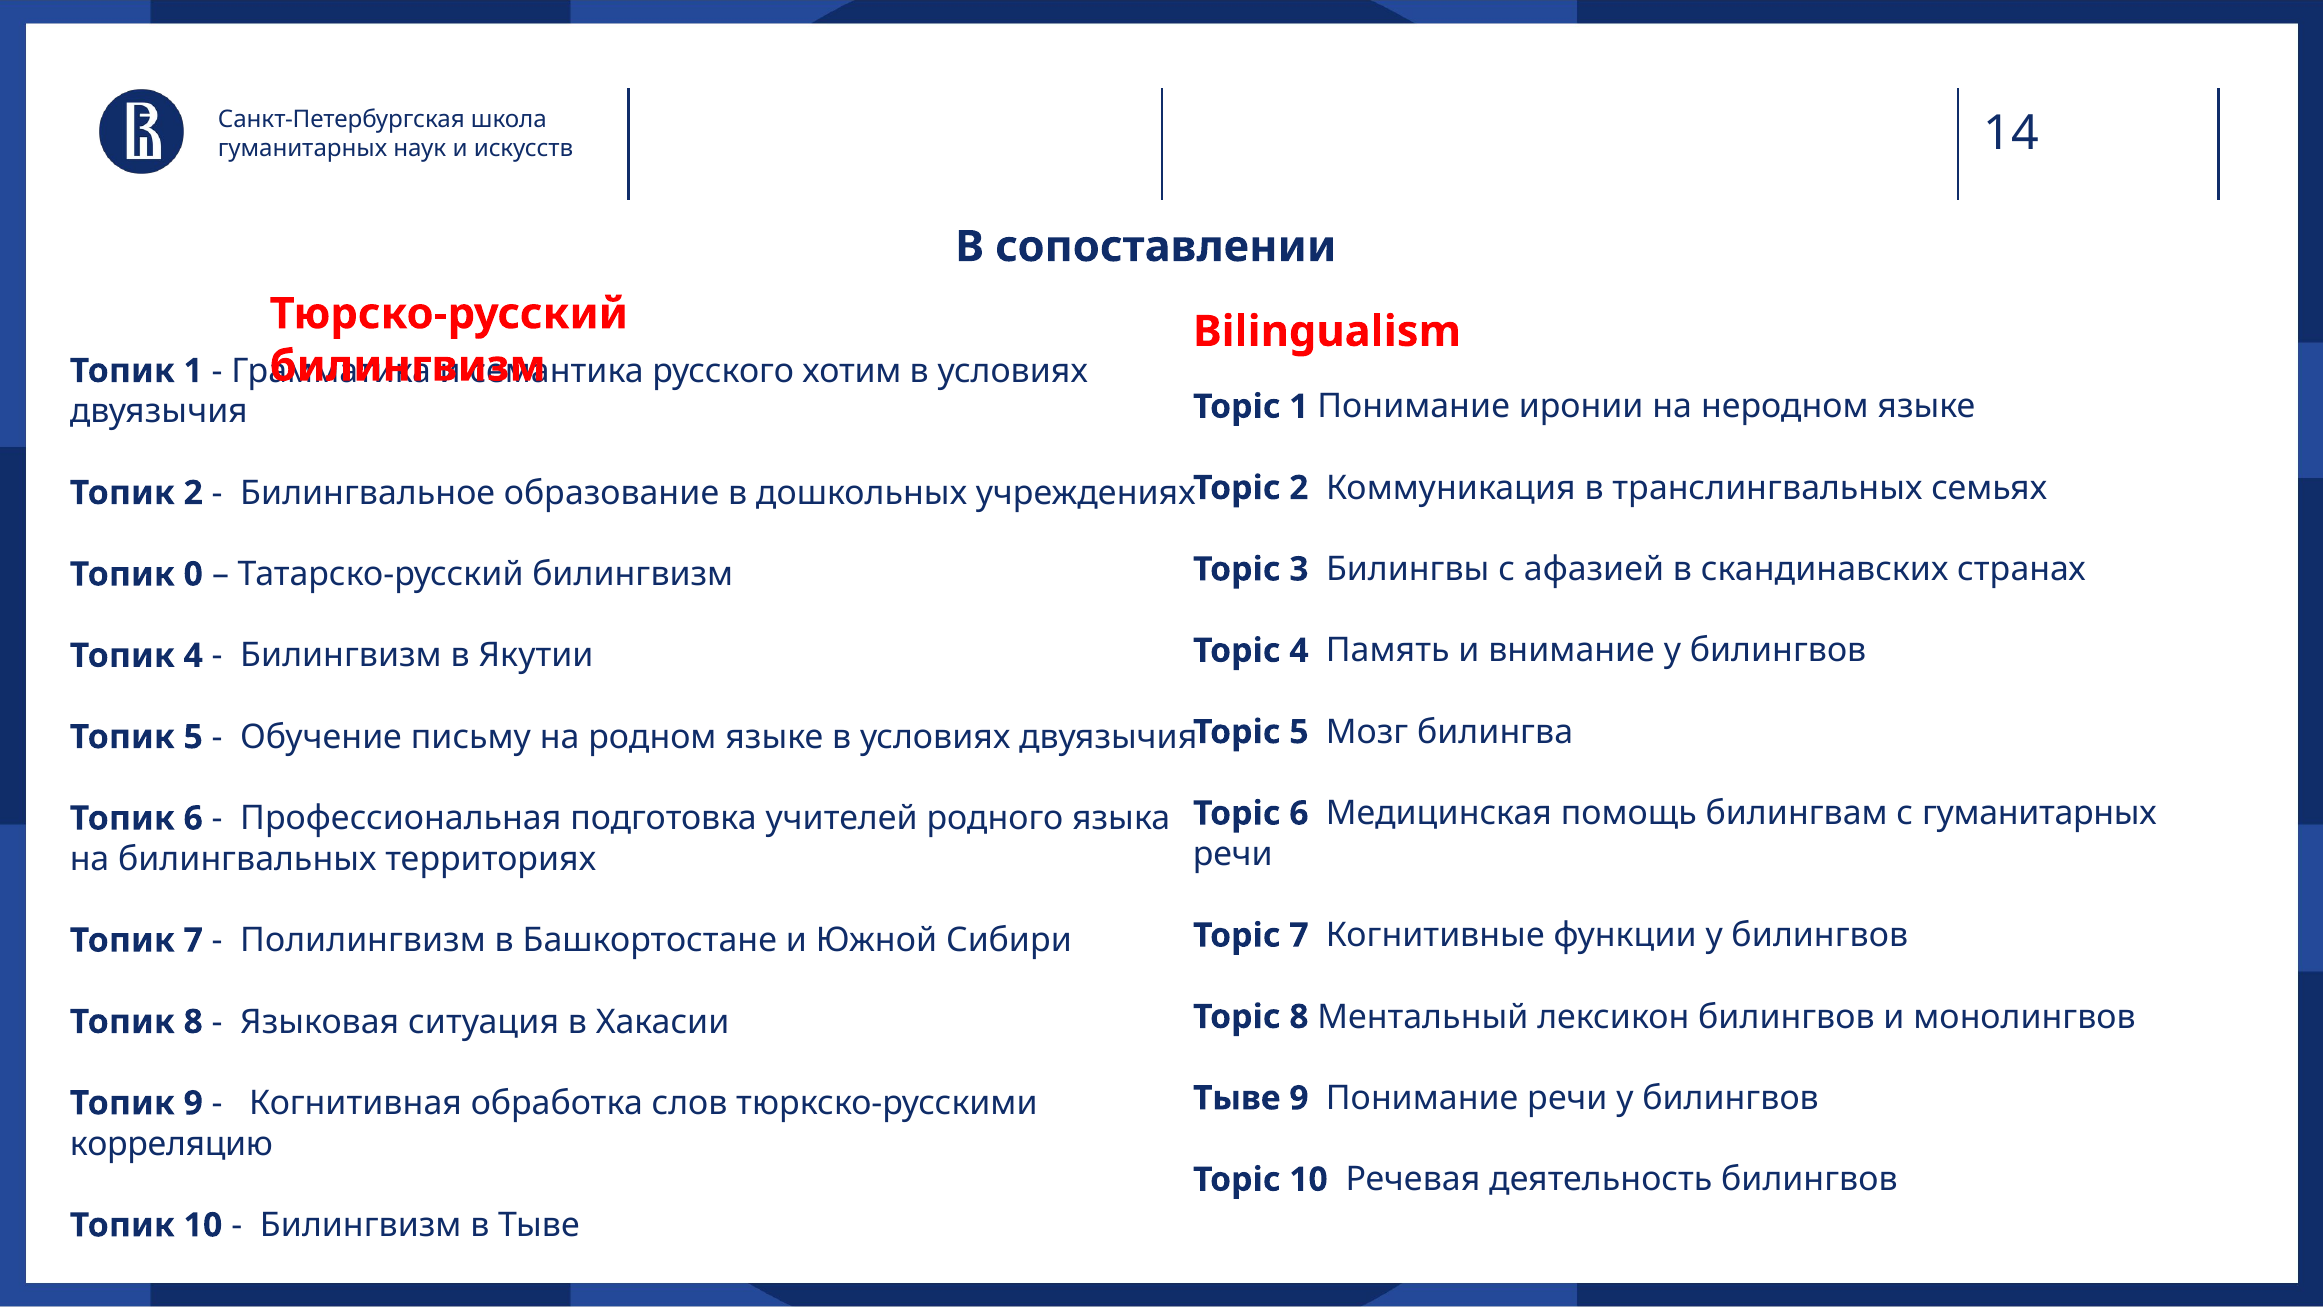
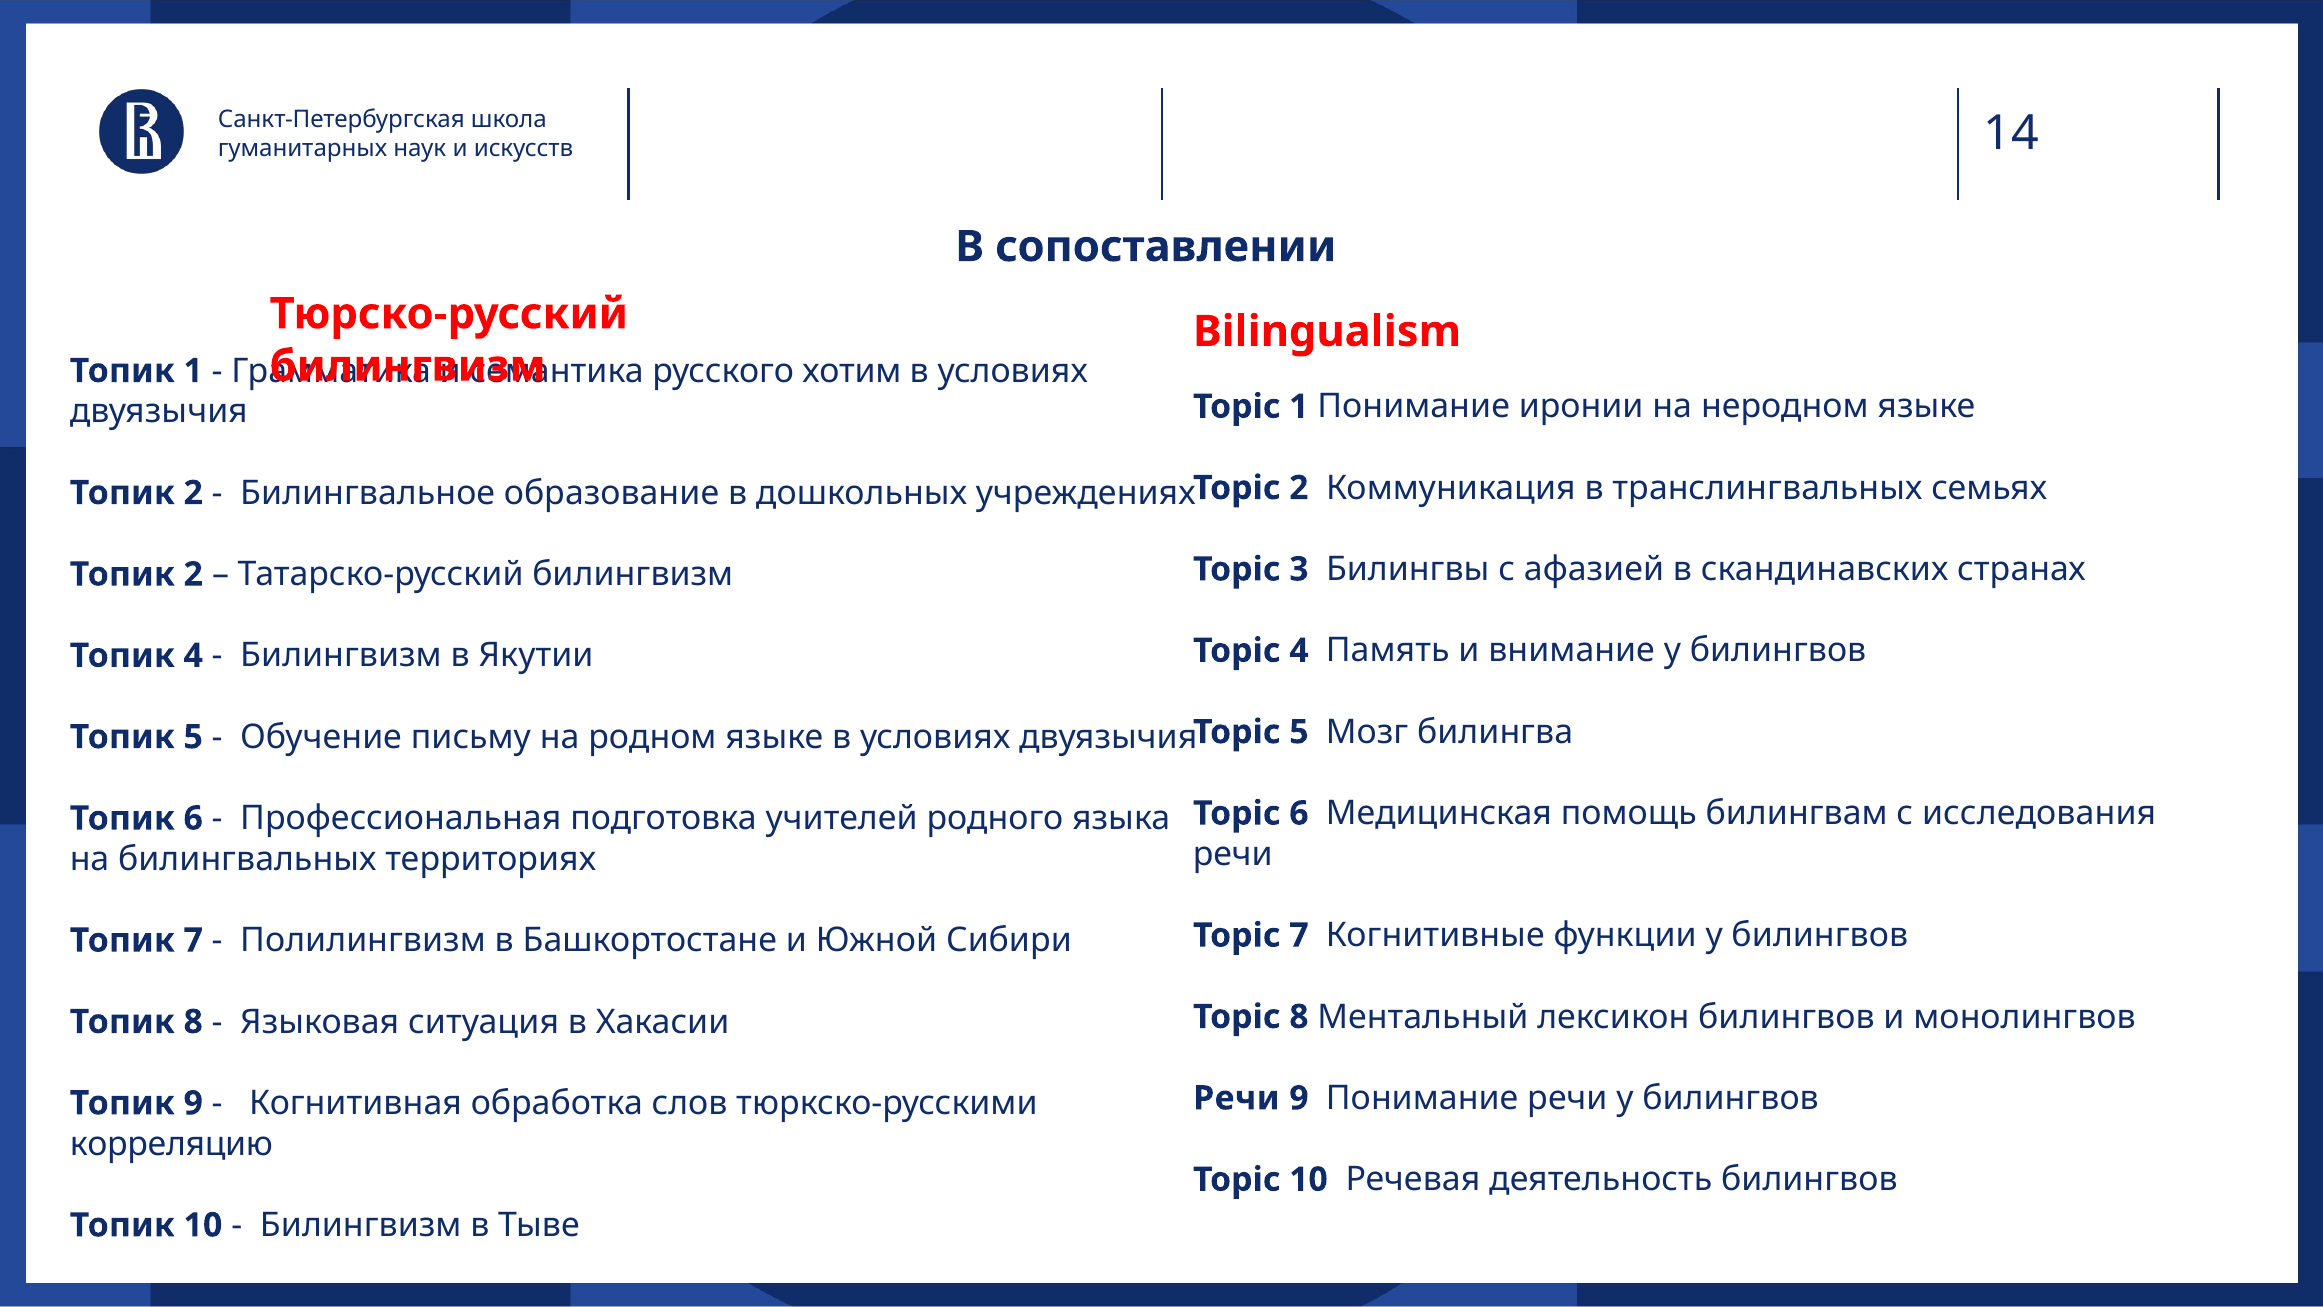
0 at (193, 574): 0 -> 2
с гуманитарных: гуманитарных -> исследования
Тыве at (1237, 1098): Тыве -> Речи
